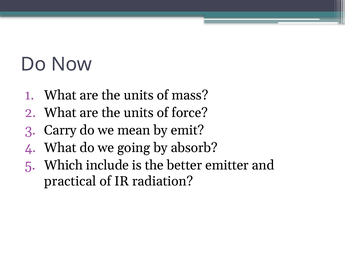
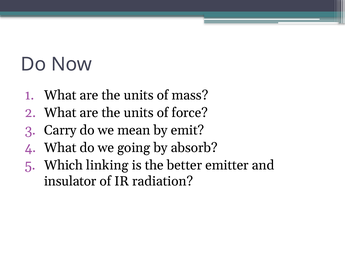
include: include -> linking
practical: practical -> insulator
